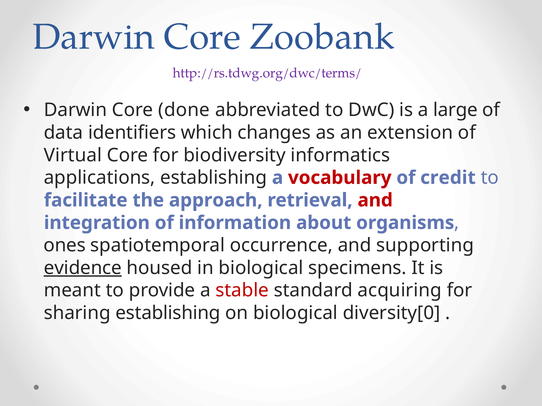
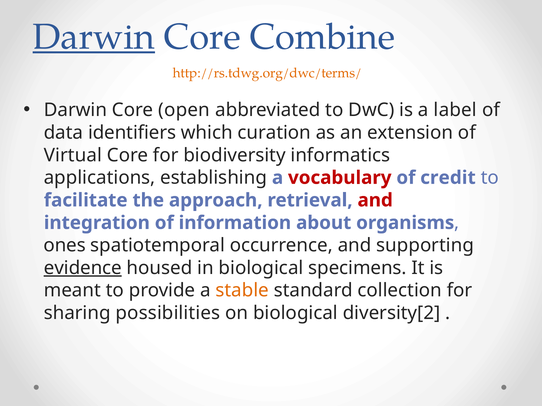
Darwin at (94, 37) underline: none -> present
Zoobank: Zoobank -> Combine
http://rs.tdwg.org/dwc/terms/ colour: purple -> orange
done: done -> open
large: large -> label
changes: changes -> curation
stable colour: red -> orange
acquiring: acquiring -> collection
sharing establishing: establishing -> possibilities
diversity[0: diversity[0 -> diversity[2
